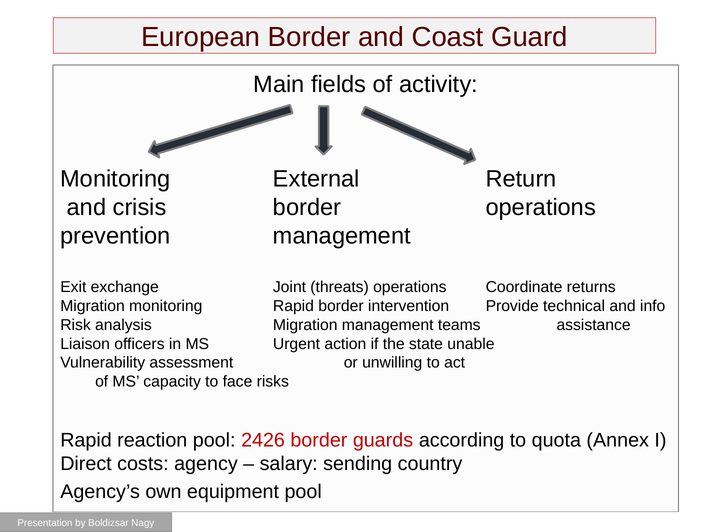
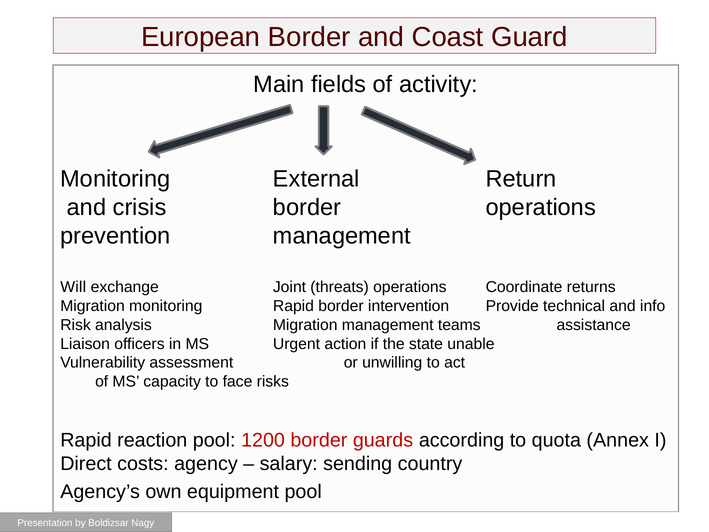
Exit: Exit -> Will
2426: 2426 -> 1200
